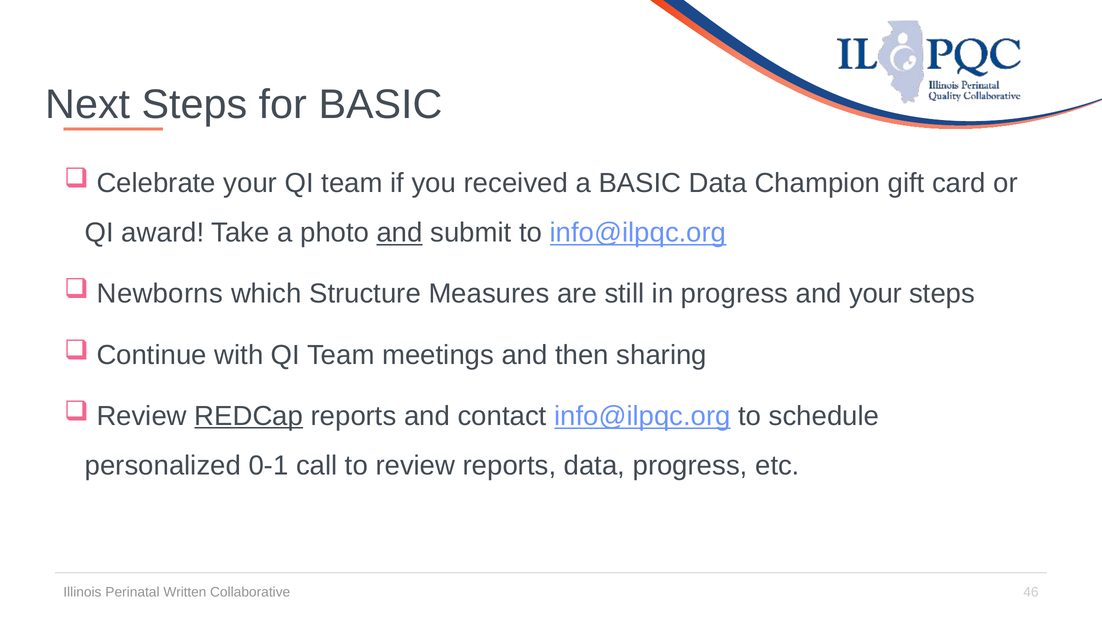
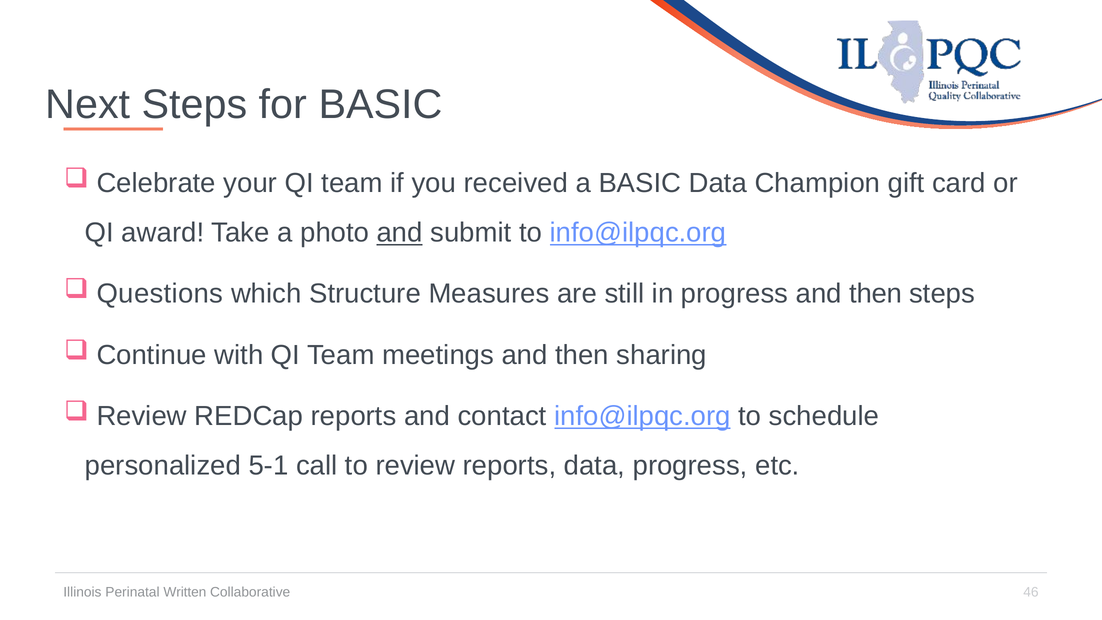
Newborns: Newborns -> Questions
progress and your: your -> then
REDCap underline: present -> none
0-1: 0-1 -> 5-1
